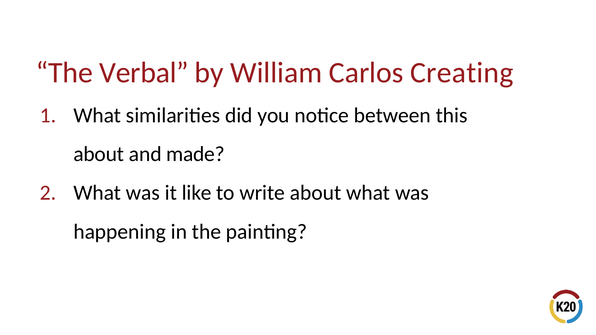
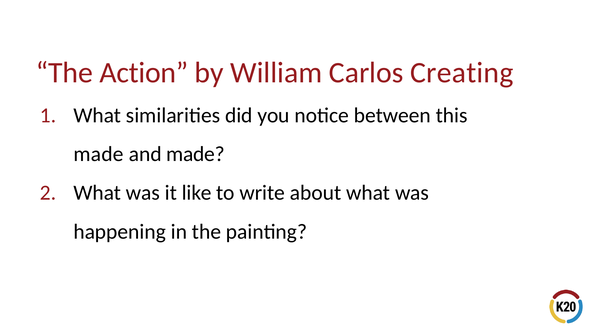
Verbal: Verbal -> Action
about at (99, 154): about -> made
